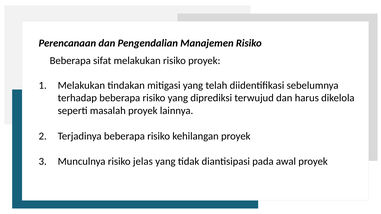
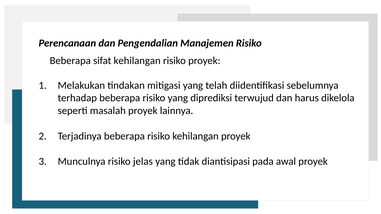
sifat melakukan: melakukan -> kehilangan
